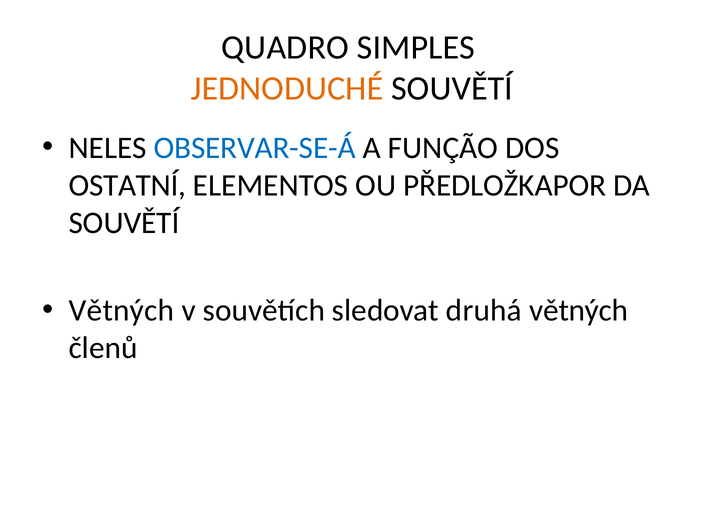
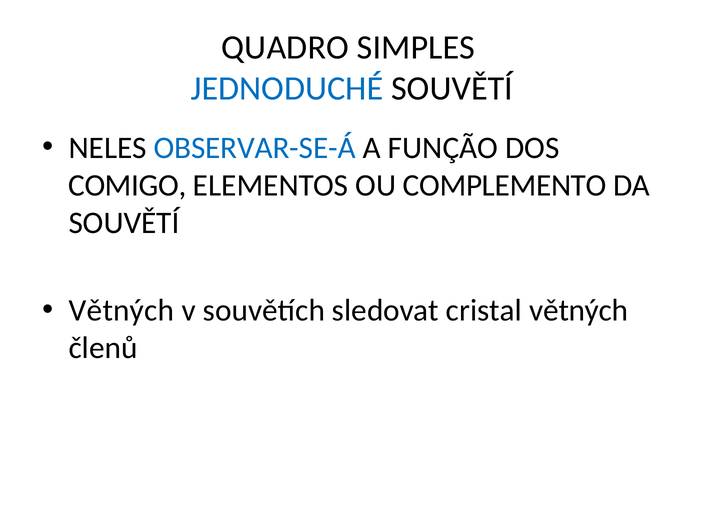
JEDNODUCHÉ colour: orange -> blue
OSTATNÍ: OSTATNÍ -> COMIGO
PŘEDLOŽKAPOR: PŘEDLOŽKAPOR -> COMPLEMENTO
druhá: druhá -> cristal
